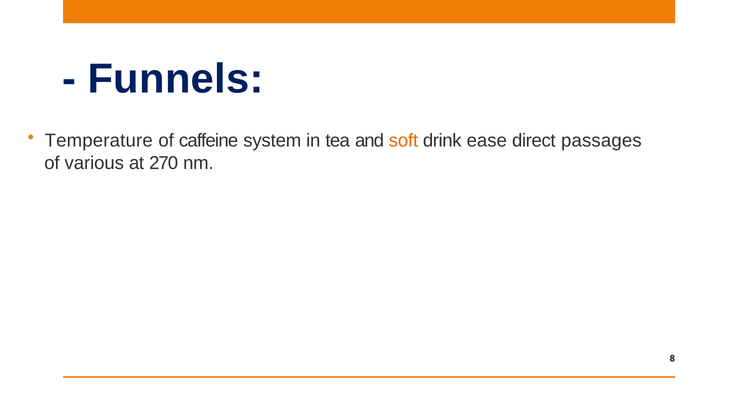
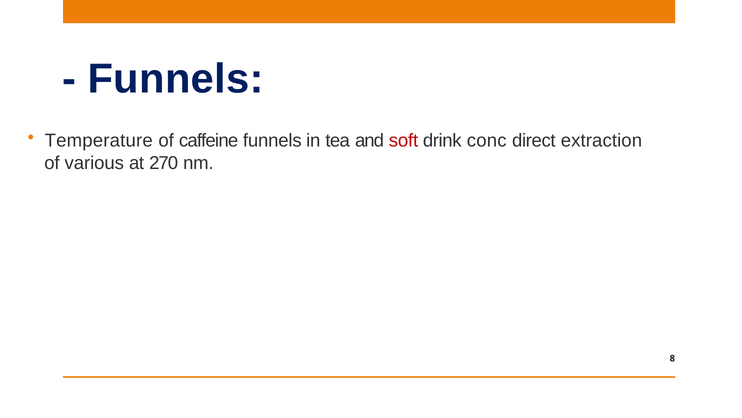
caffeine system: system -> funnels
soft colour: orange -> red
ease: ease -> conc
passages: passages -> extraction
